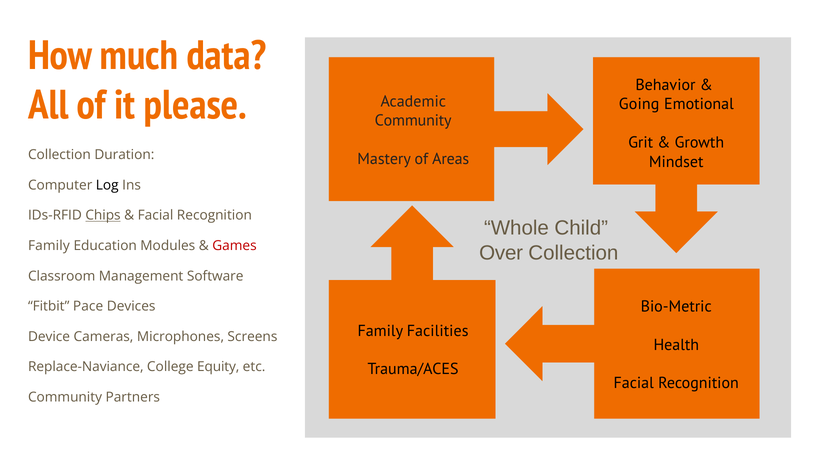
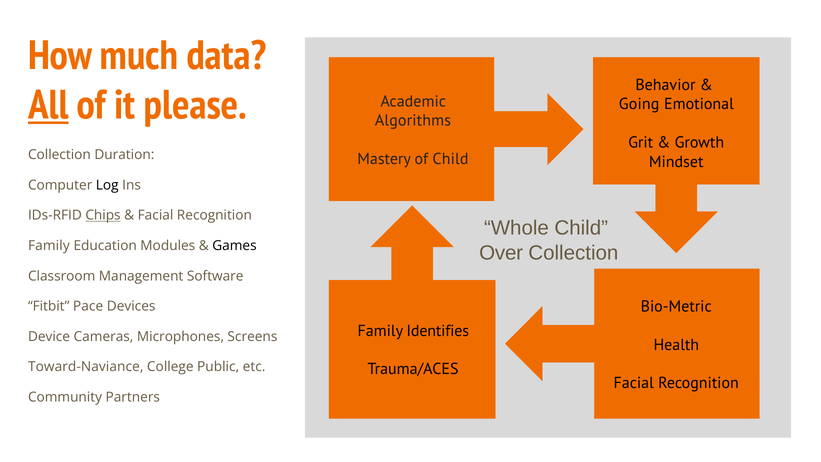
All underline: none -> present
Community at (413, 121): Community -> Algorithms
of Areas: Areas -> Child
Games colour: red -> black
Facilities: Facilities -> Identifies
Replace-Naviance: Replace-Naviance -> Toward-Naviance
Equity: Equity -> Public
